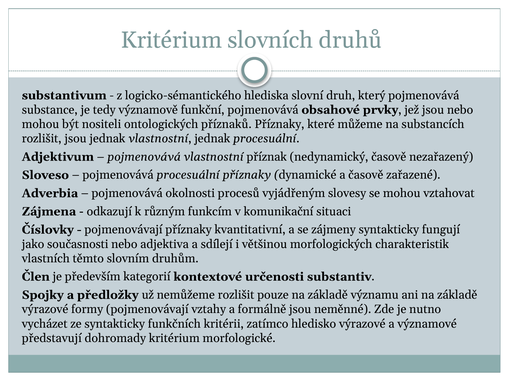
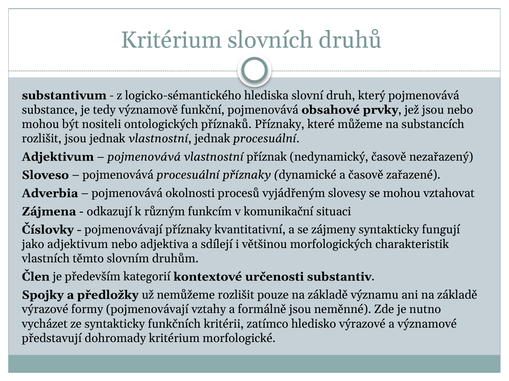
jako současnosti: současnosti -> adjektivum
